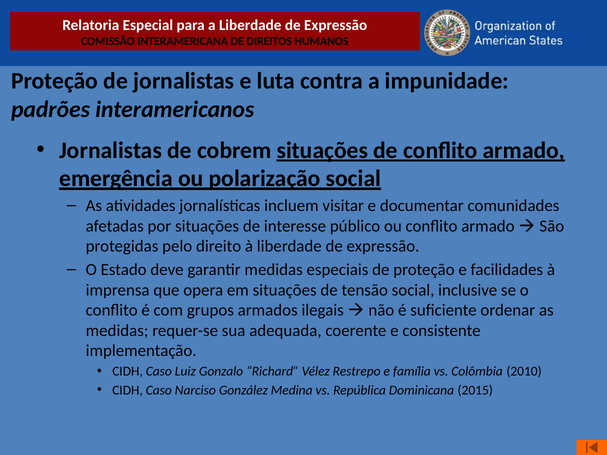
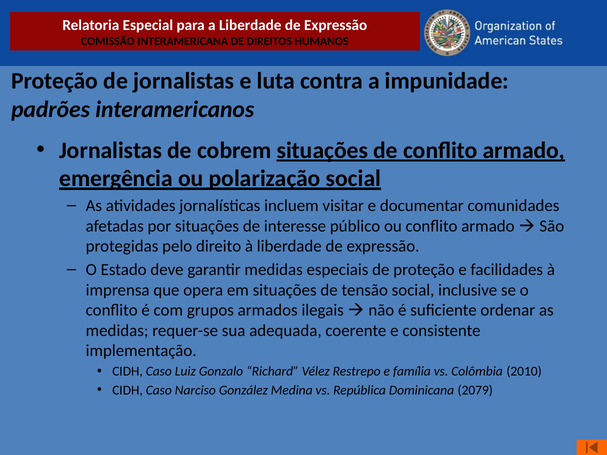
2015: 2015 -> 2079
